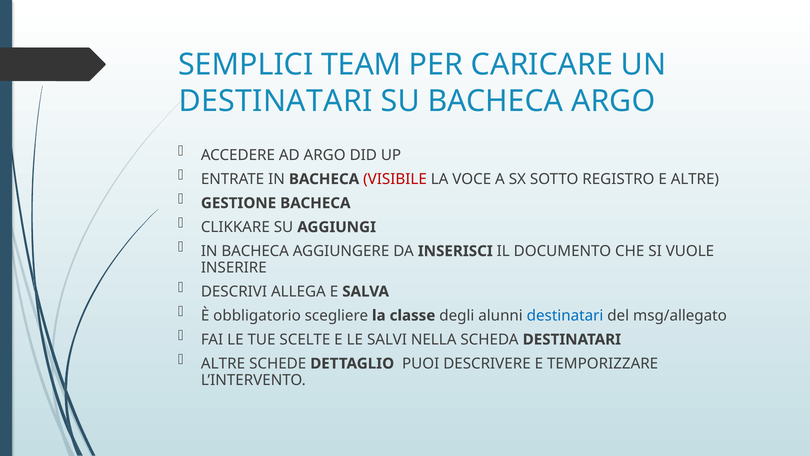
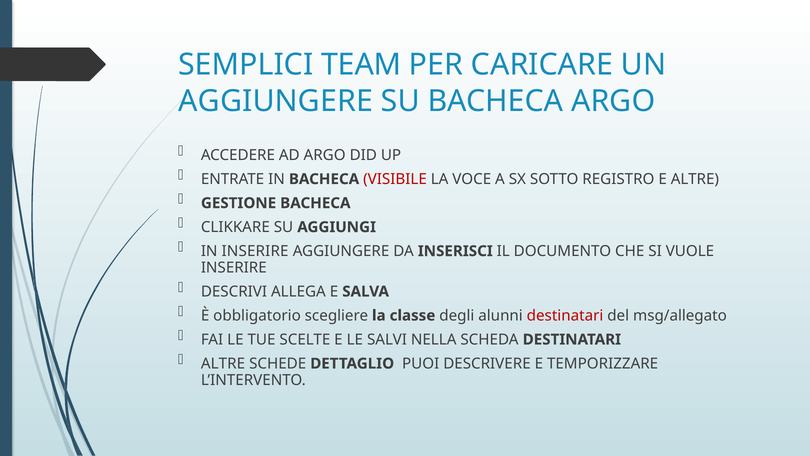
DESTINATARI at (276, 101): DESTINATARI -> AGGIUNGERE
BACHECA at (255, 251): BACHECA -> INSERIRE
destinatari at (565, 315) colour: blue -> red
